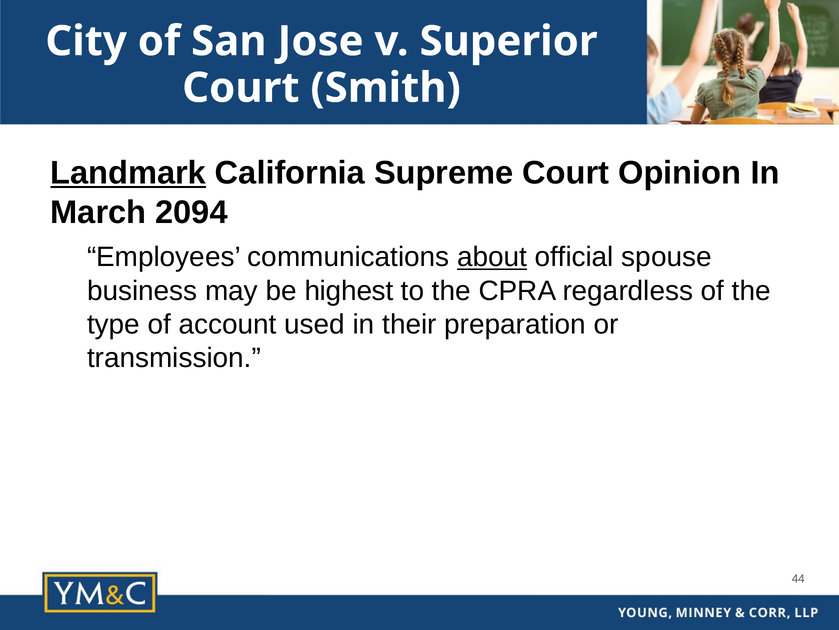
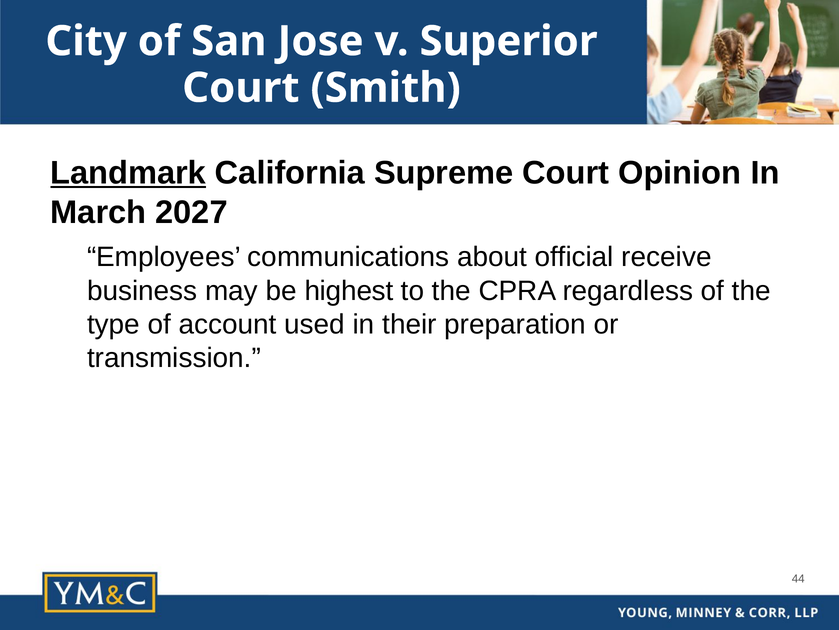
2094: 2094 -> 2027
about underline: present -> none
spouse: spouse -> receive
